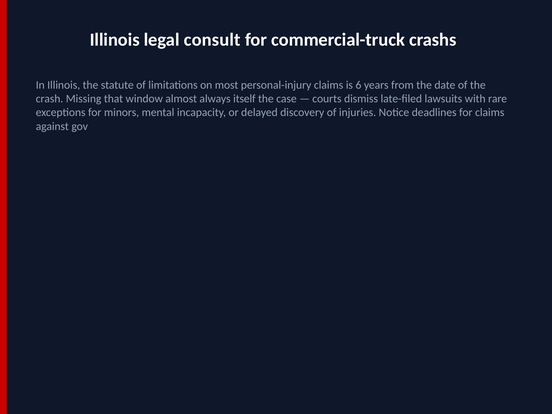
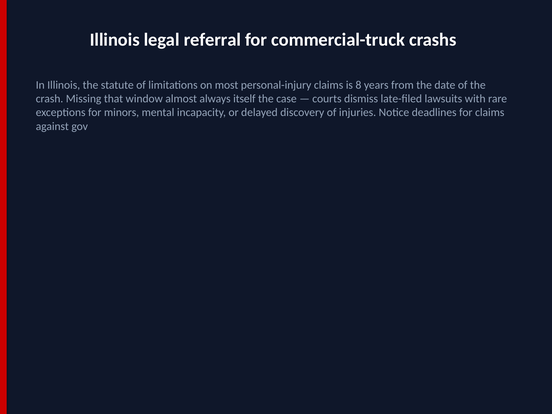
consult: consult -> referral
6: 6 -> 8
